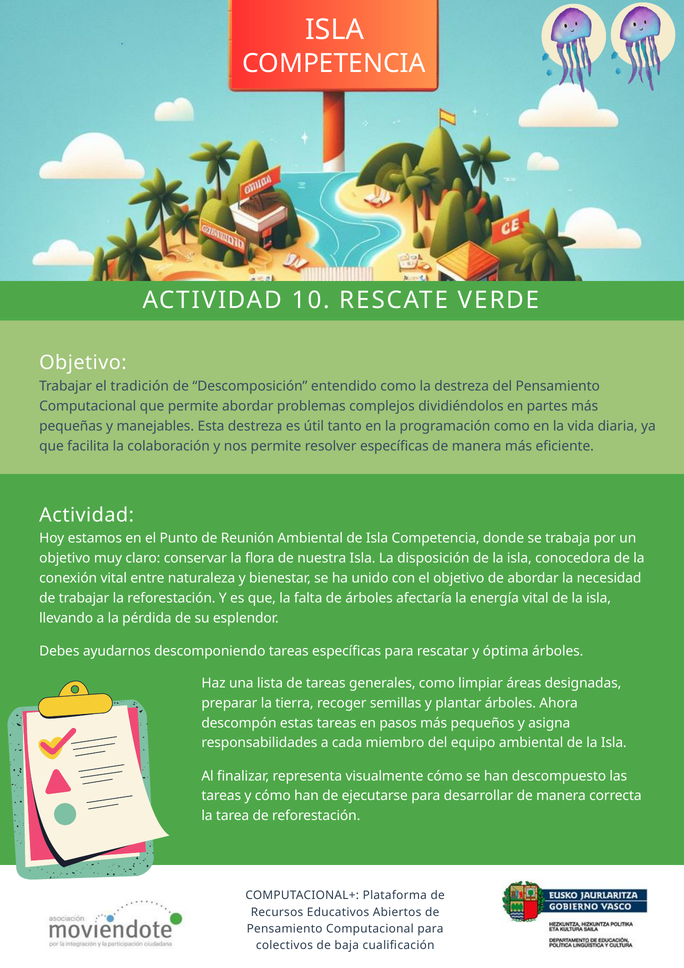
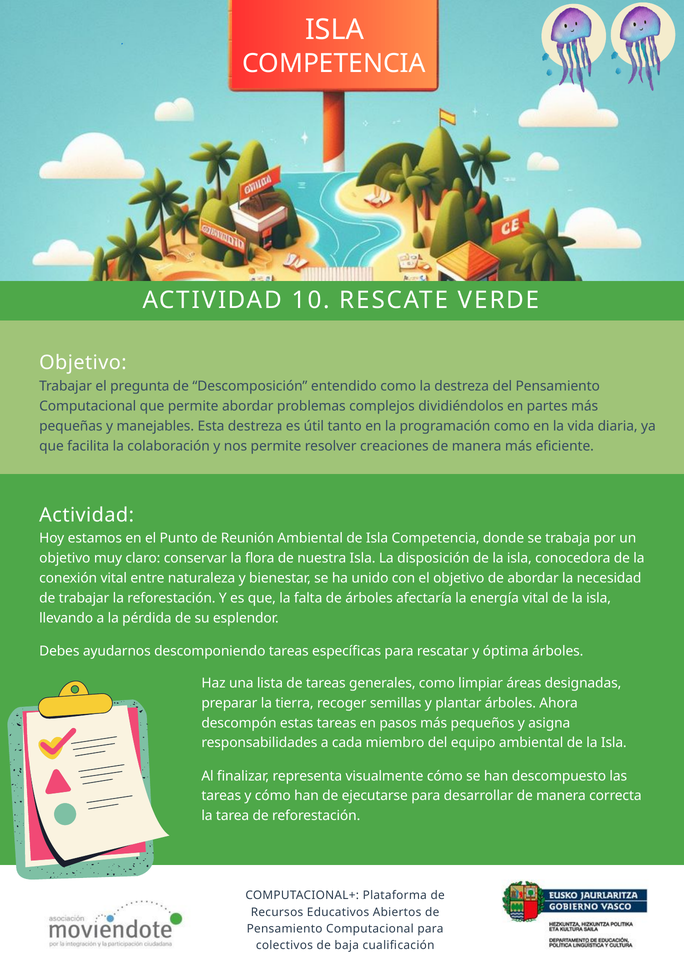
tradición: tradición -> pregunta
resolver específicas: específicas -> creaciones
